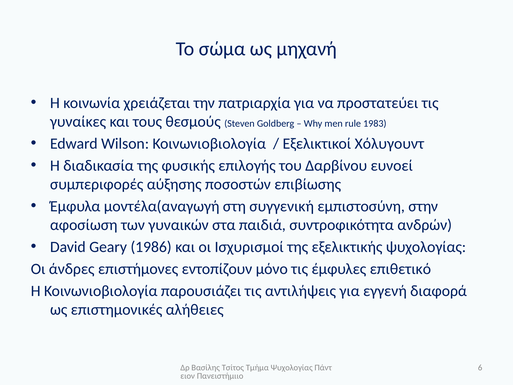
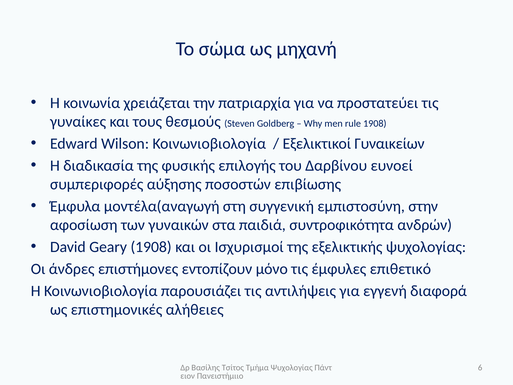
rule 1983: 1983 -> 1908
Χόλυγουντ: Χόλυγουντ -> Γυναικείων
Geary 1986: 1986 -> 1908
